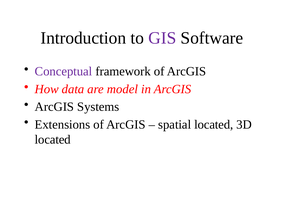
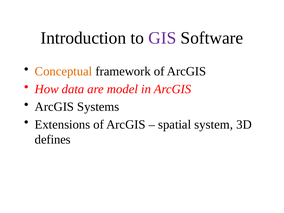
Conceptual colour: purple -> orange
spatial located: located -> system
located at (53, 140): located -> defines
